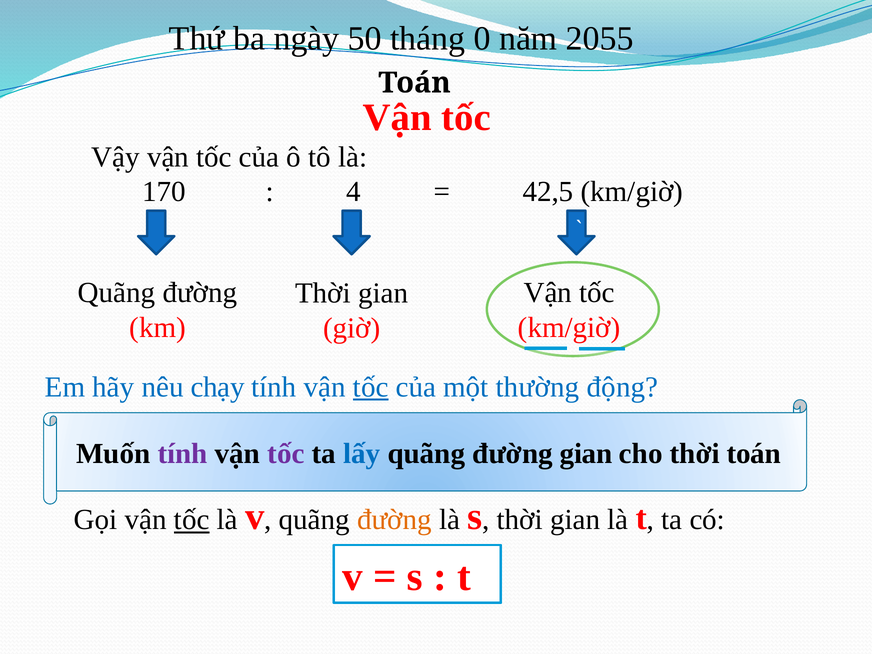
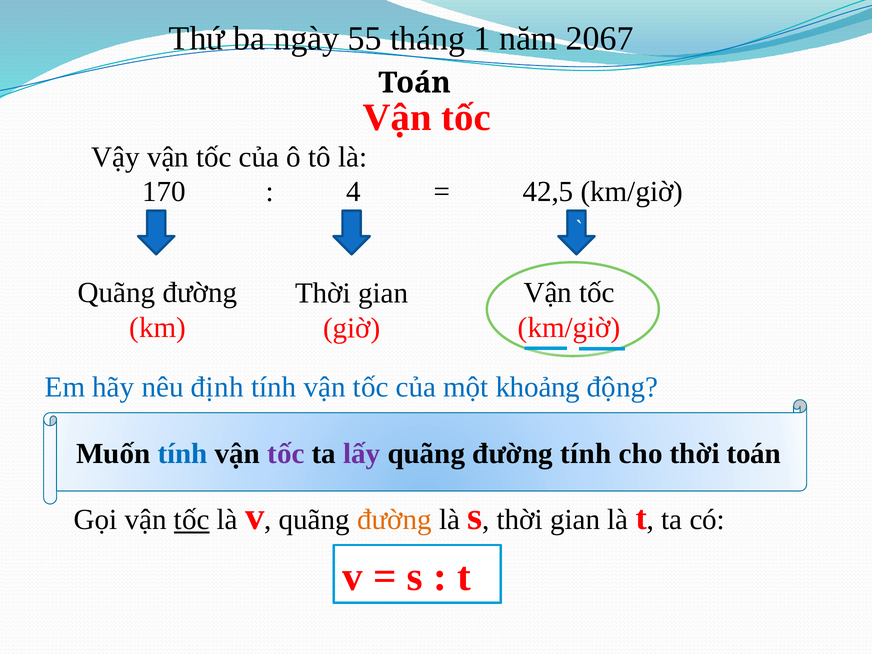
50: 50 -> 55
0: 0 -> 1
2055: 2055 -> 2067
chạy: chạy -> định
tốc at (371, 387) underline: present -> none
thường: thường -> khoảng
tính at (183, 454) colour: purple -> blue
lấy colour: blue -> purple
đường gian: gian -> tính
